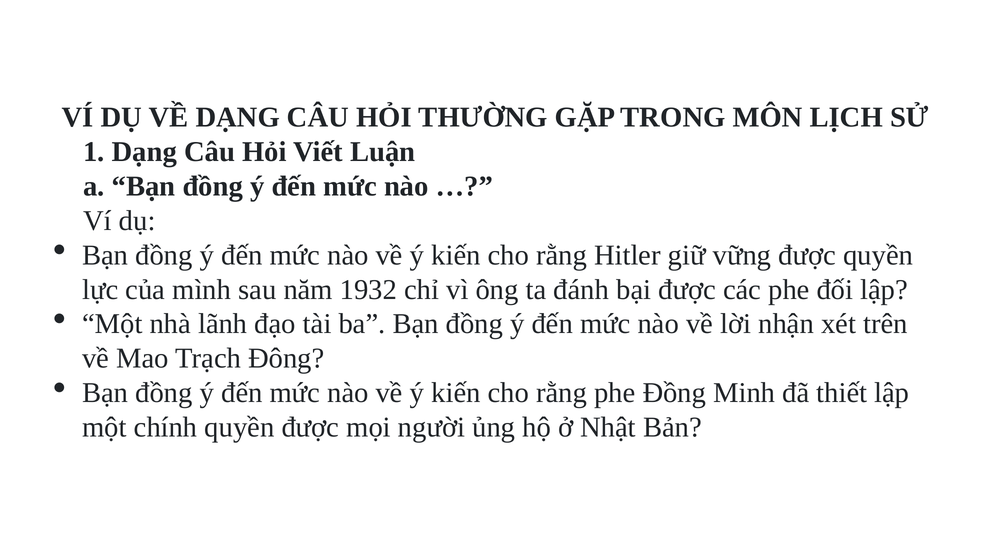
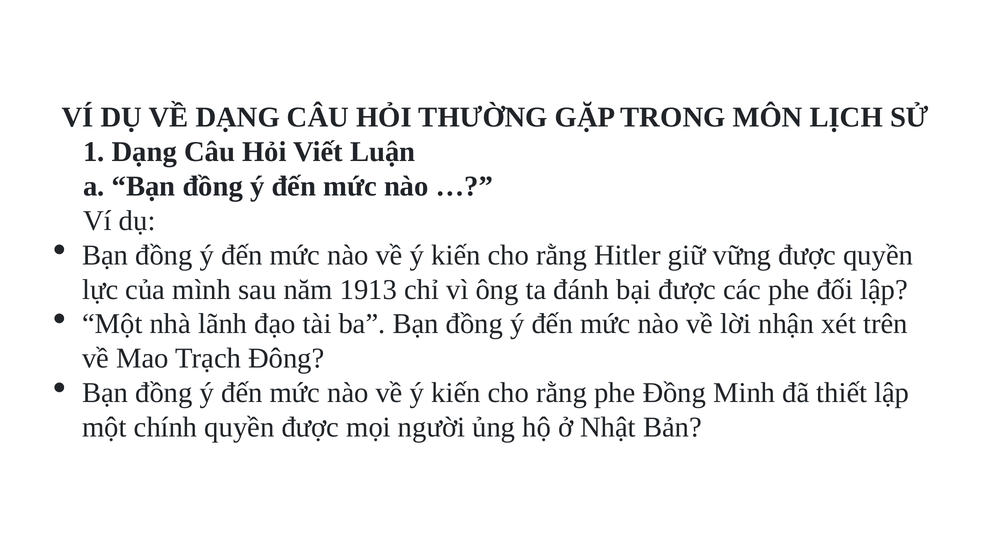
1932: 1932 -> 1913
